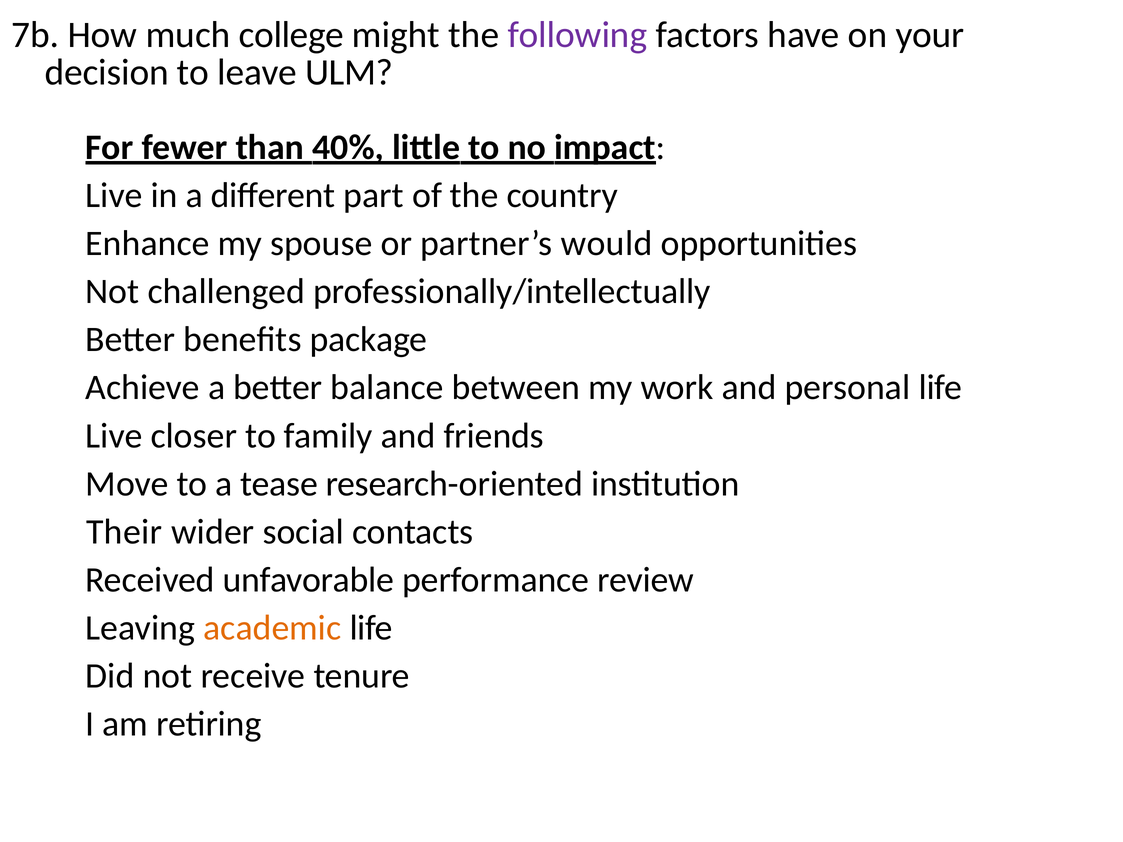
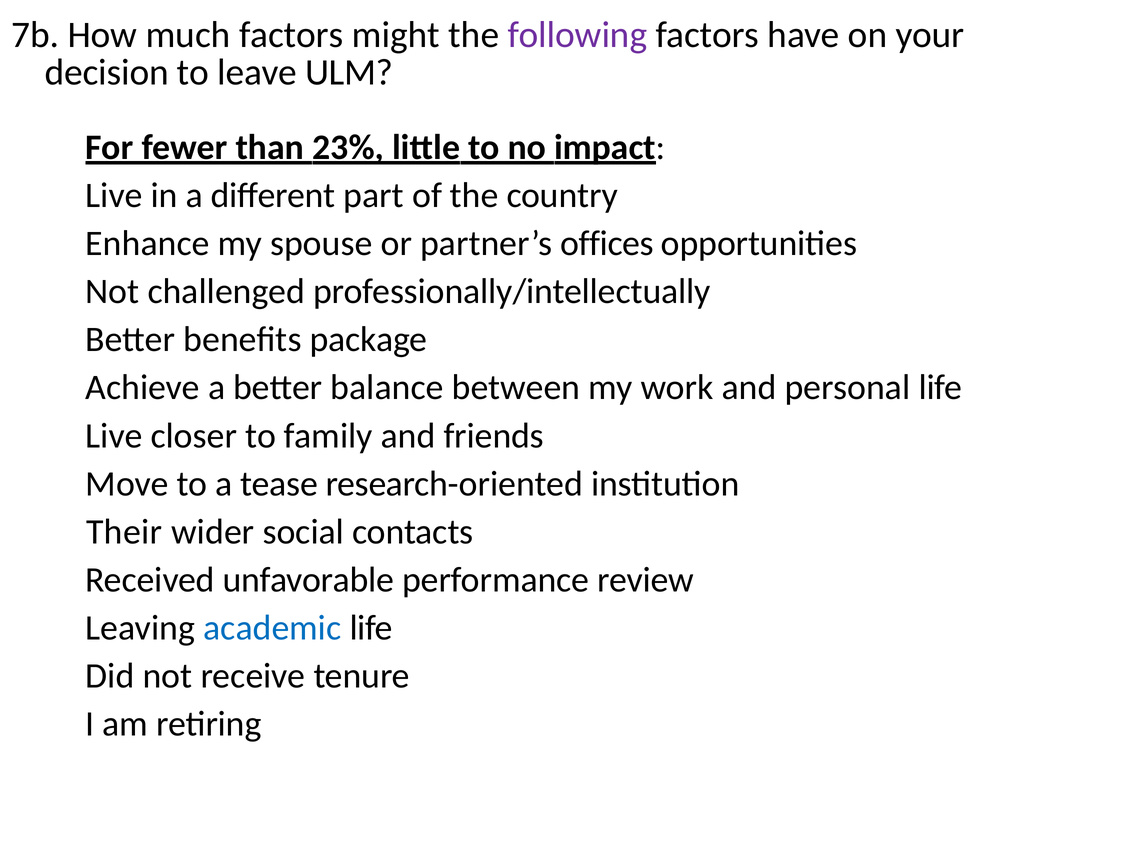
much college: college -> factors
40%: 40% -> 23%
would: would -> offices
academic colour: orange -> blue
